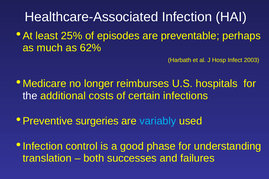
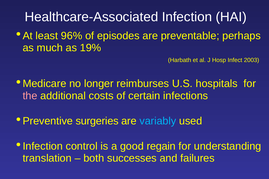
25%: 25% -> 96%
62%: 62% -> 19%
the colour: white -> pink
phase: phase -> regain
